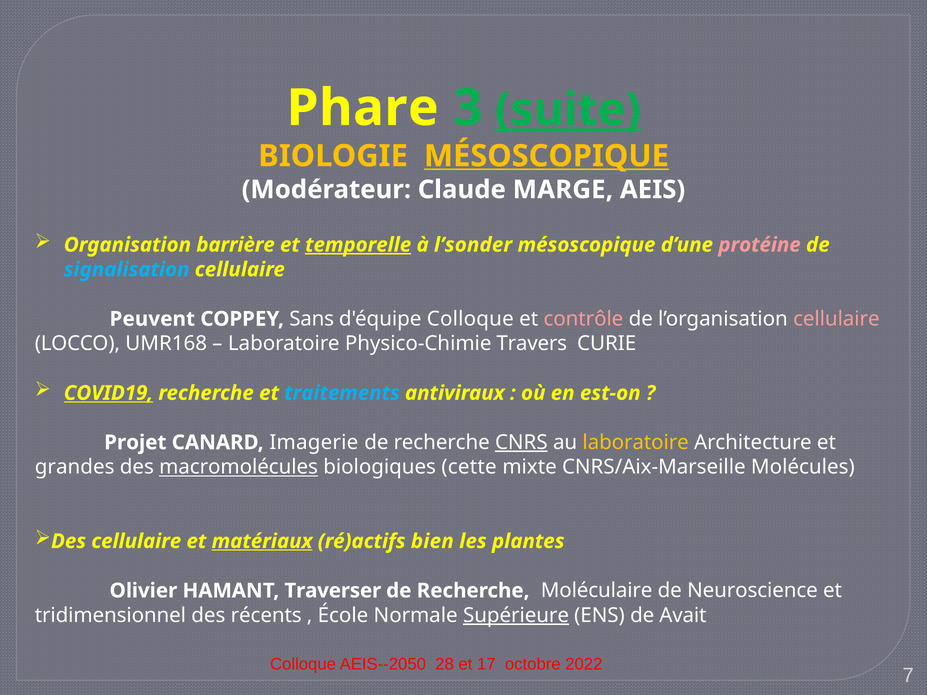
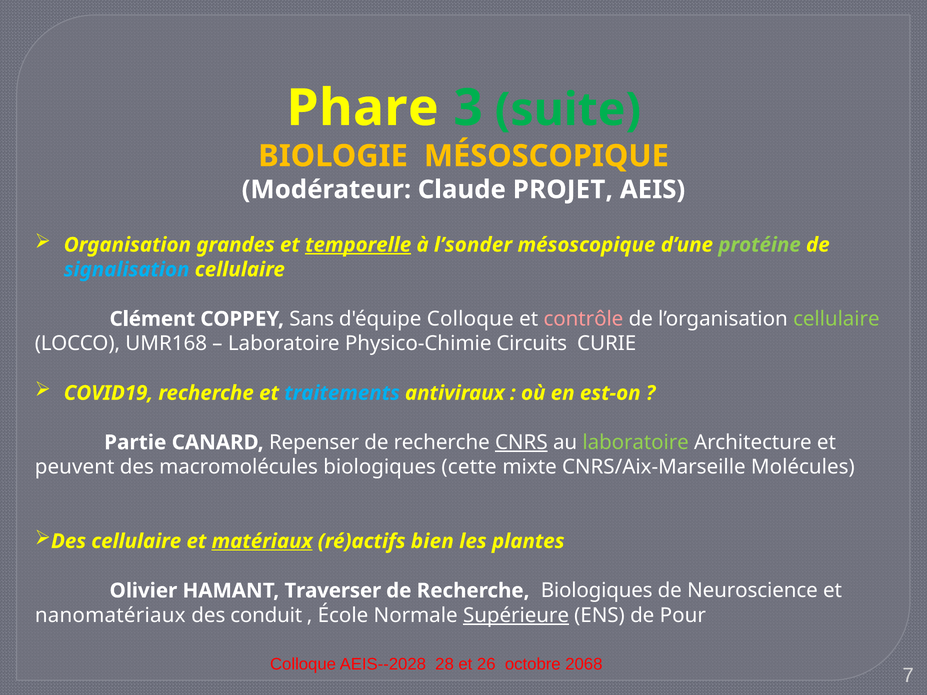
suite underline: present -> none
MÉSOSCOPIQUE at (546, 156) underline: present -> none
MARGE: MARGE -> PROJET
barrière: barrière -> grandes
protéine colour: pink -> light green
Peuvent: Peuvent -> Clément
cellulaire at (836, 319) colour: pink -> light green
Travers: Travers -> Circuits
COVID19 underline: present -> none
Projet: Projet -> Partie
Imagerie: Imagerie -> Repenser
laboratoire at (636, 443) colour: yellow -> light green
grandes: grandes -> peuvent
macromolécules underline: present -> none
Recherche Moléculaire: Moléculaire -> Biologiques
tridimensionnel: tridimensionnel -> nanomatériaux
récents: récents -> conduit
Avait: Avait -> Pour
AEIS--2050: AEIS--2050 -> AEIS--2028
17: 17 -> 26
2022: 2022 -> 2068
